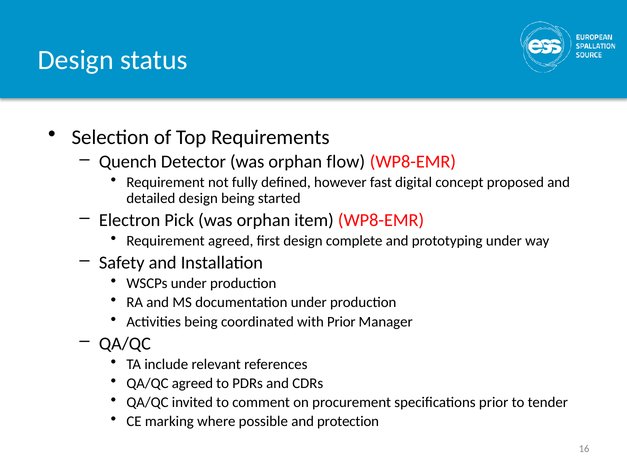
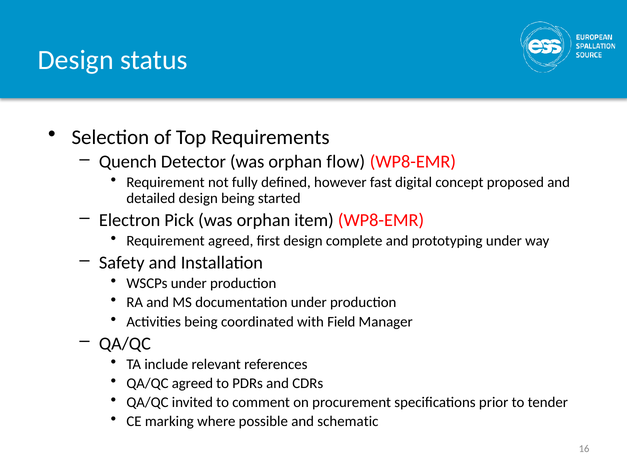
with Prior: Prior -> Field
protection: protection -> schematic
